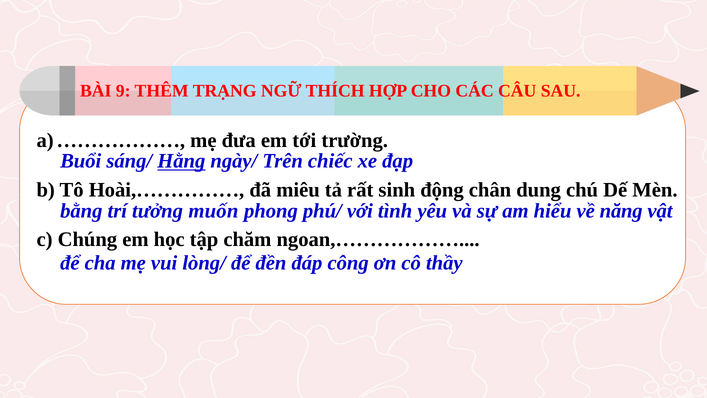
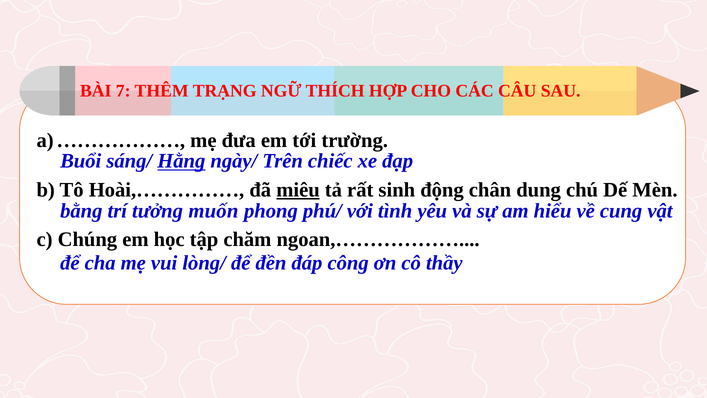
9: 9 -> 7
miêu underline: none -> present
năng: năng -> cung
